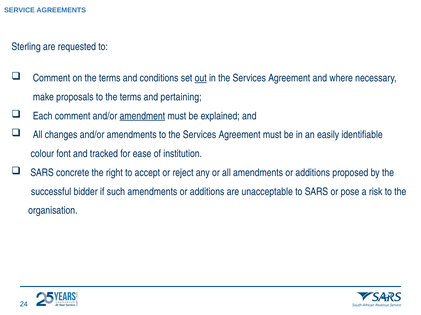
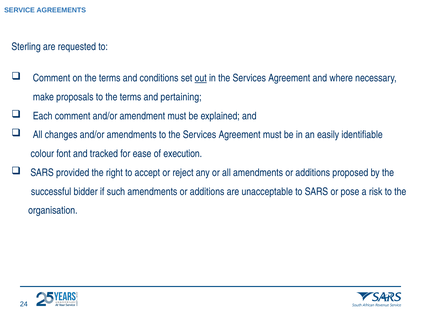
amendment underline: present -> none
institution: institution -> execution
concrete: concrete -> provided
